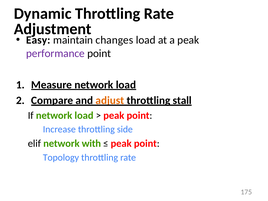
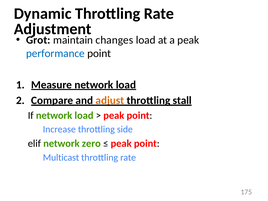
Easy: Easy -> Grot
performance colour: purple -> blue
with: with -> zero
Topology: Topology -> Multicast
